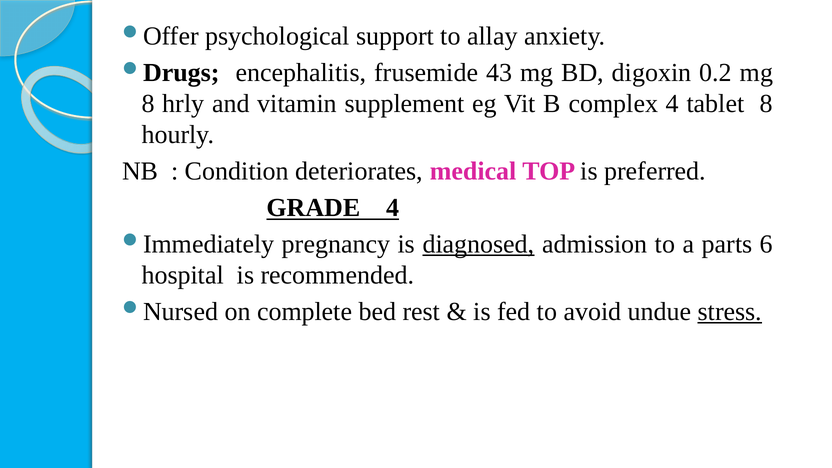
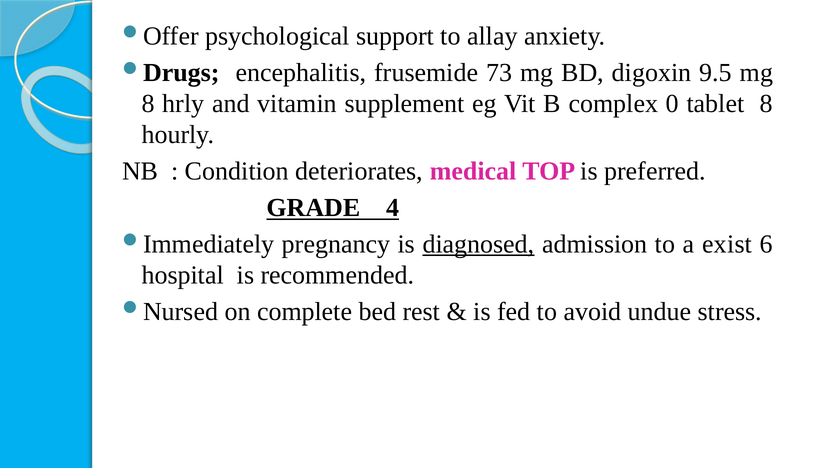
43: 43 -> 73
0.2: 0.2 -> 9.5
complex 4: 4 -> 0
parts: parts -> exist
stress underline: present -> none
